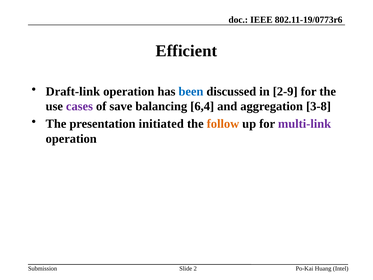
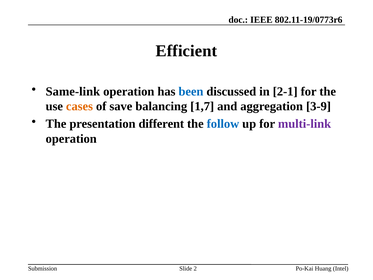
Draft-link: Draft-link -> Same-link
2-9: 2-9 -> 2-1
cases colour: purple -> orange
6,4: 6,4 -> 1,7
3-8: 3-8 -> 3-9
initiated: initiated -> different
follow colour: orange -> blue
